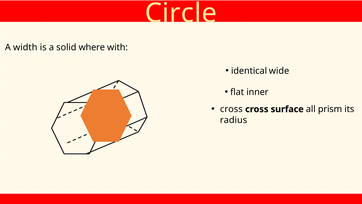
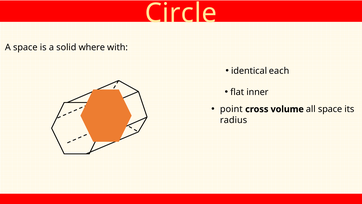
A width: width -> space
wide: wide -> each
cross at (231, 109): cross -> point
surface: surface -> volume
all prism: prism -> space
